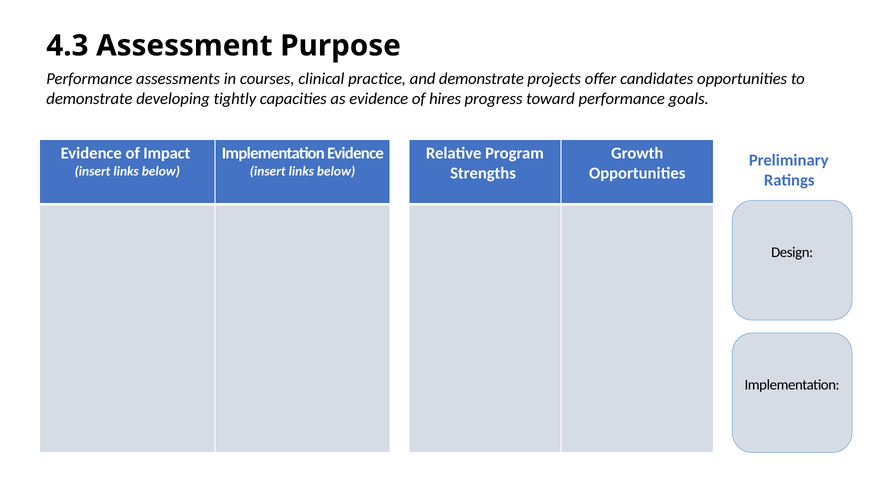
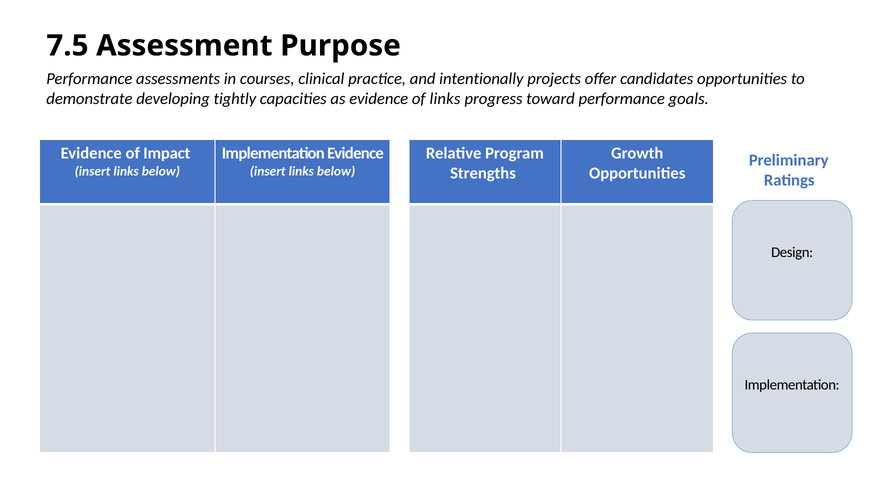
4.3: 4.3 -> 7.5
and demonstrate: demonstrate -> intentionally
of hires: hires -> links
